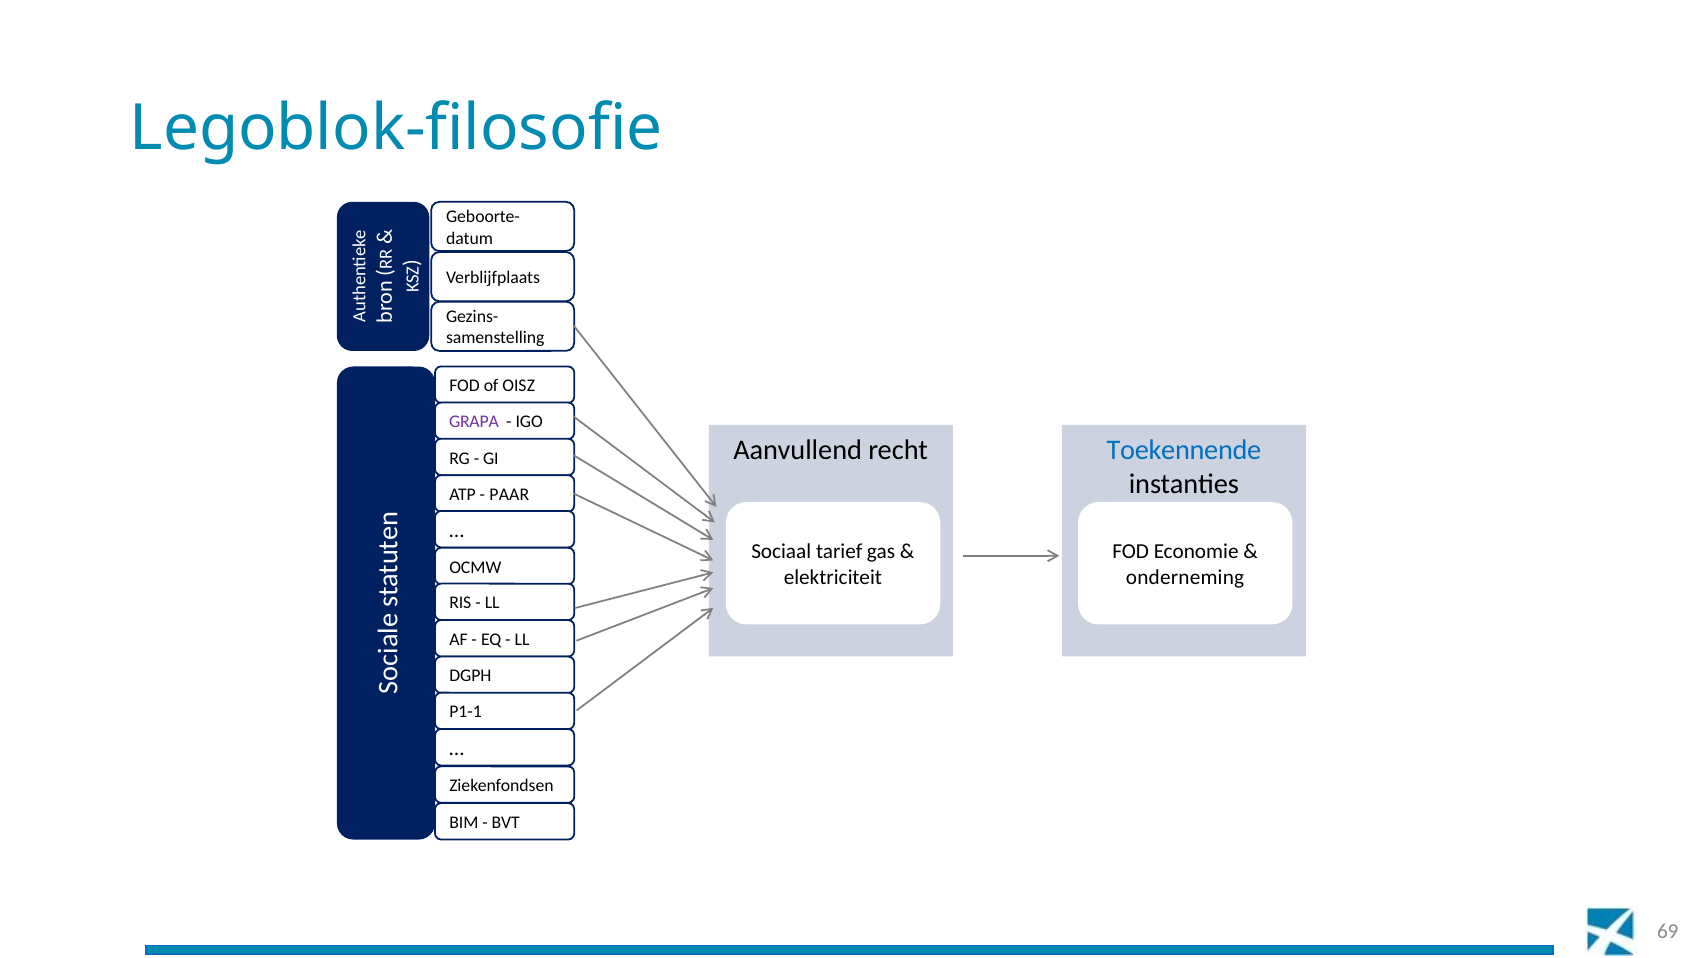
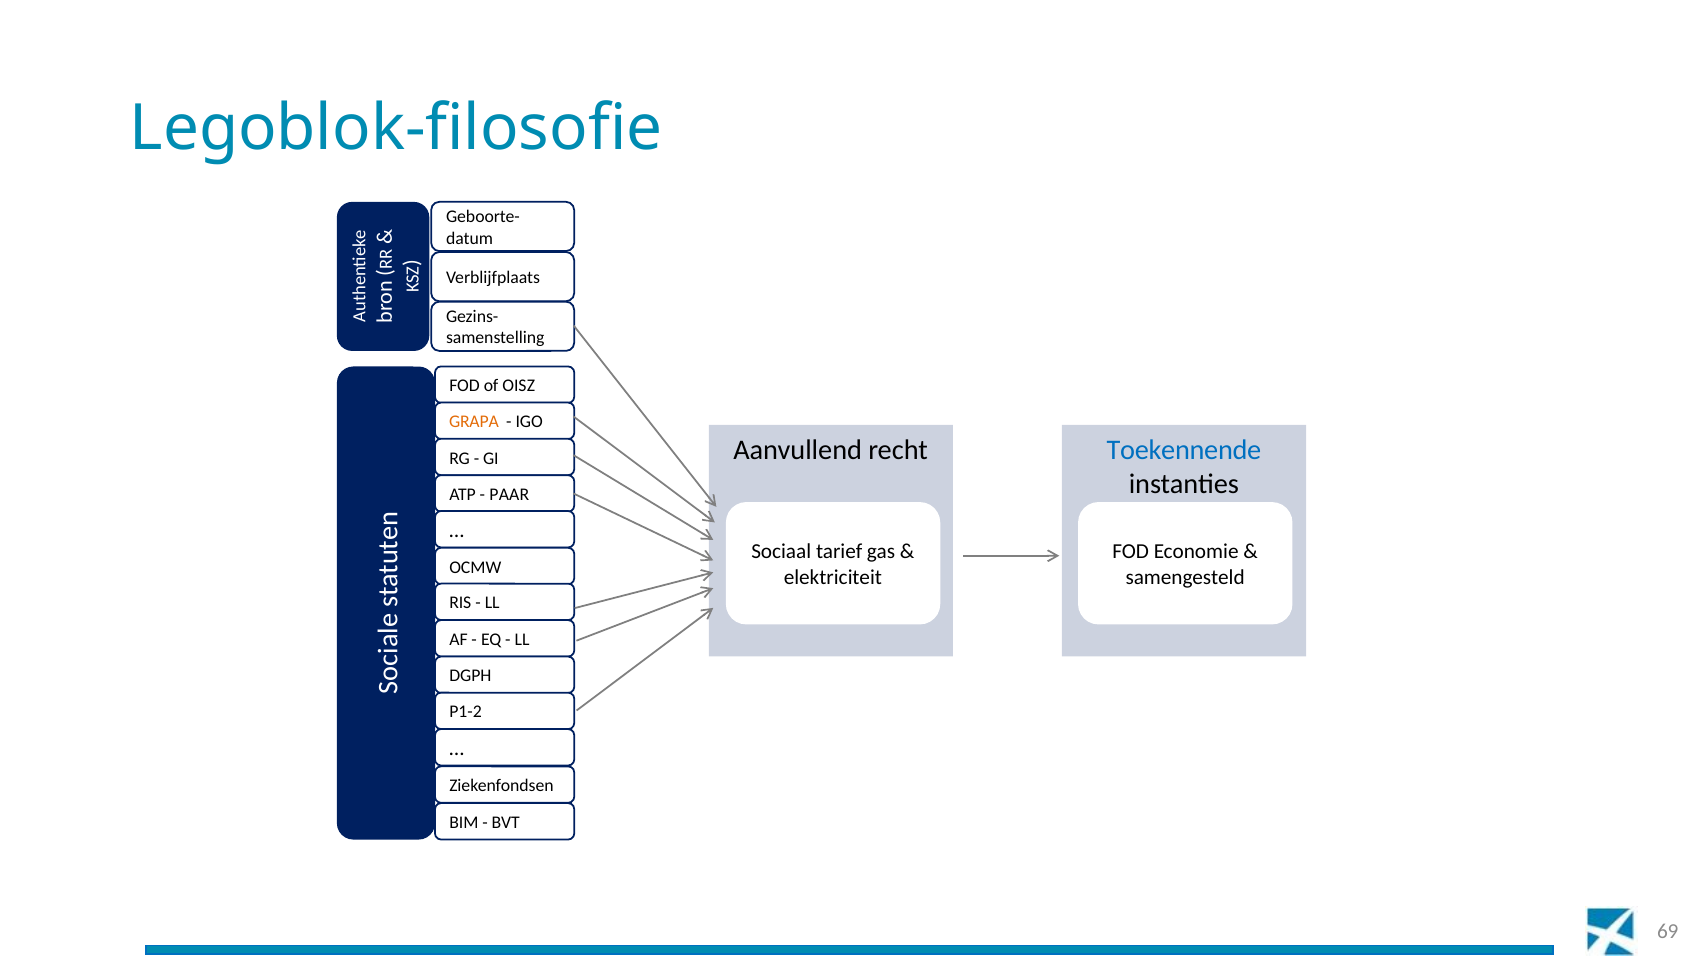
GRAPA colour: purple -> orange
onderneming: onderneming -> samengesteld
P1-1: P1-1 -> P1-2
